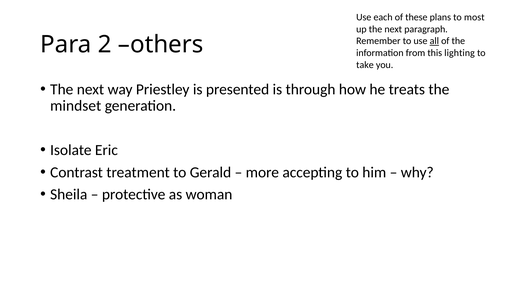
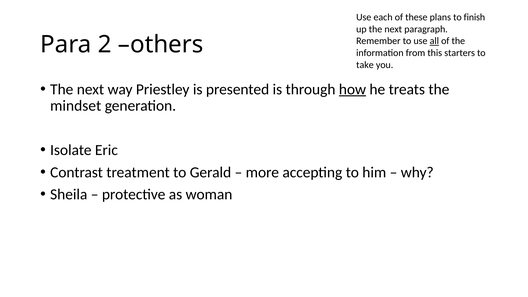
most: most -> finish
lighting: lighting -> starters
how underline: none -> present
